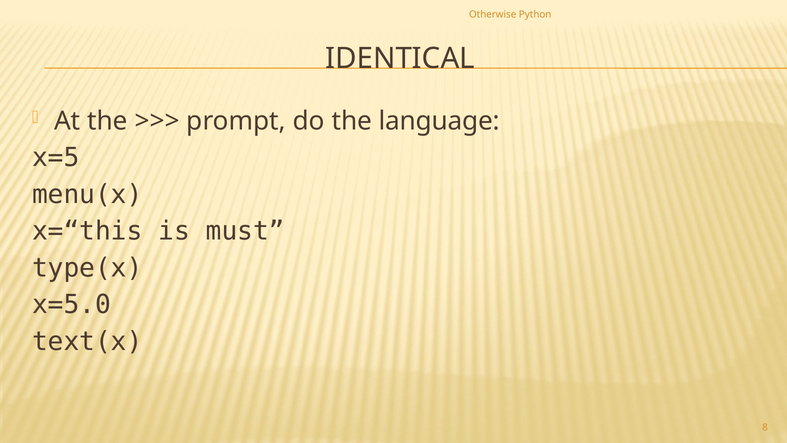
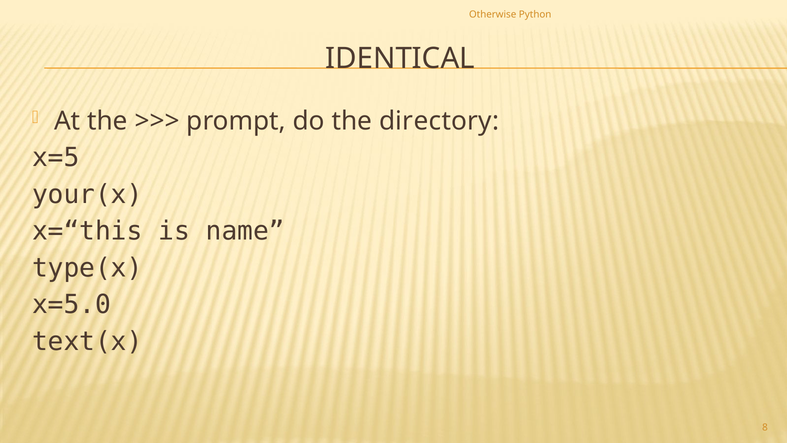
language: language -> directory
menu(x: menu(x -> your(x
must: must -> name
